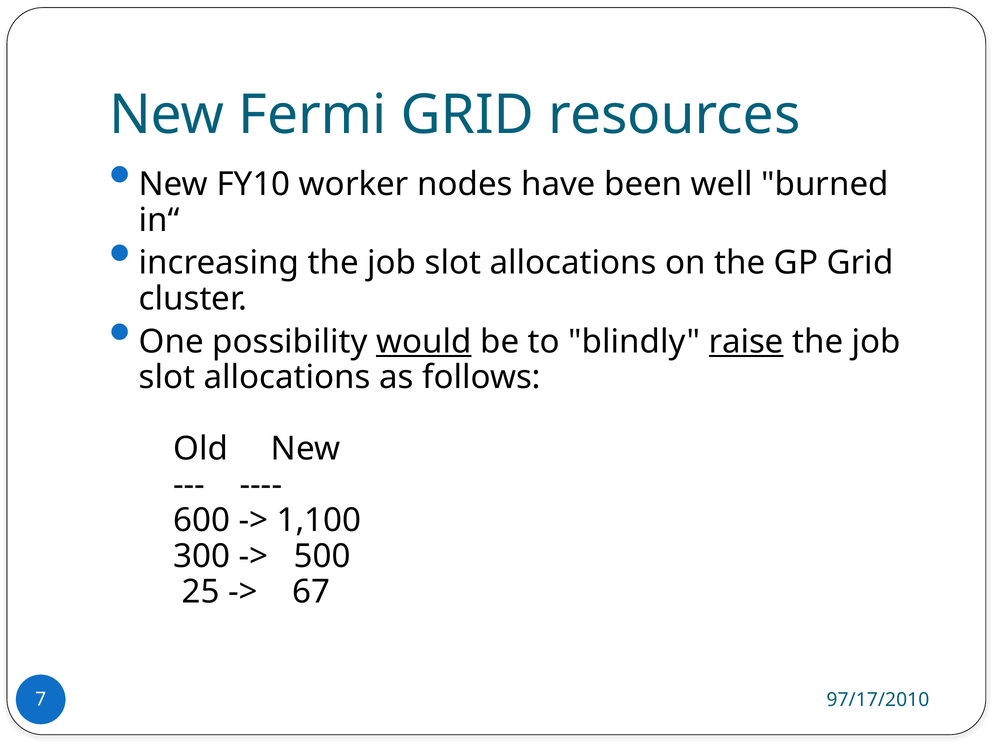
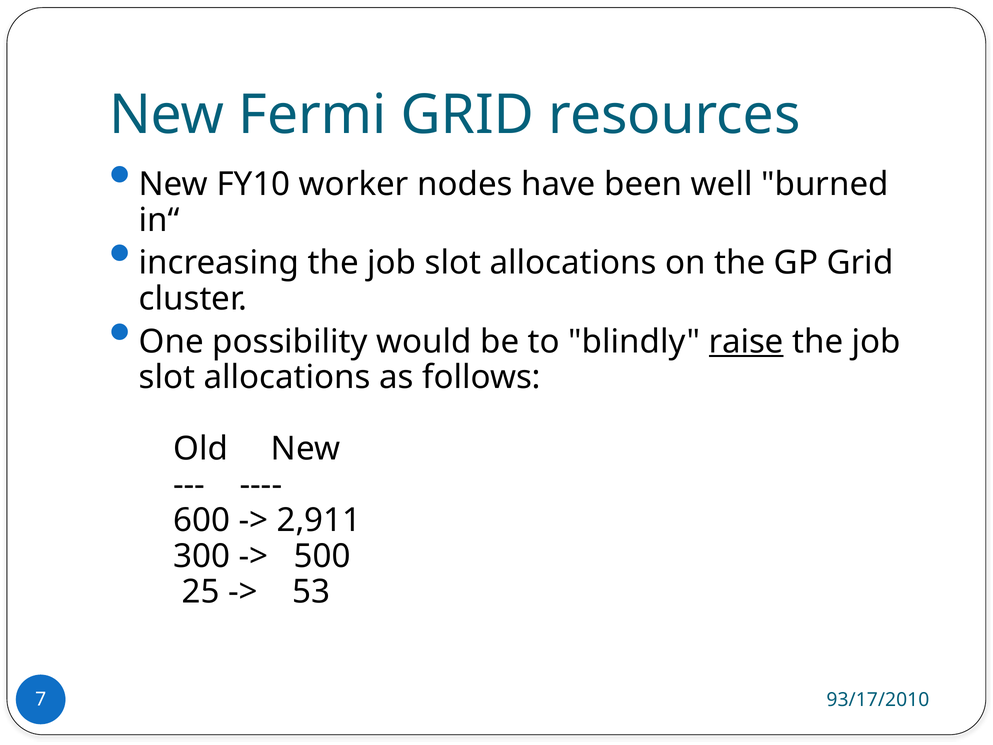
would underline: present -> none
1,100: 1,100 -> 2,911
67: 67 -> 53
97/17/2010: 97/17/2010 -> 93/17/2010
